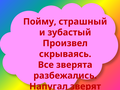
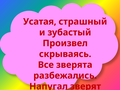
Пойму: Пойму -> Усатая
